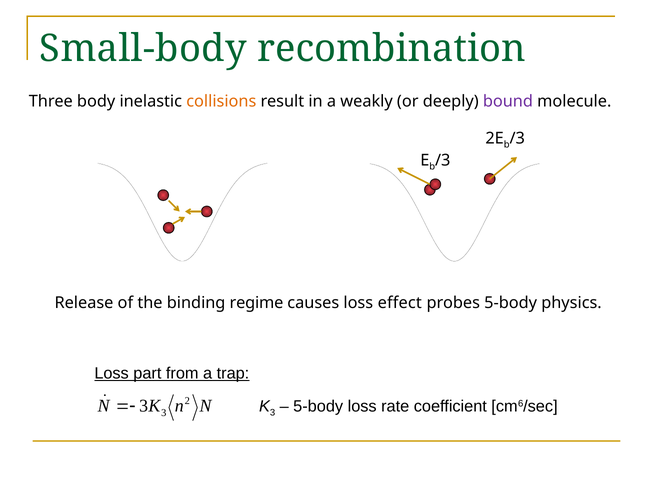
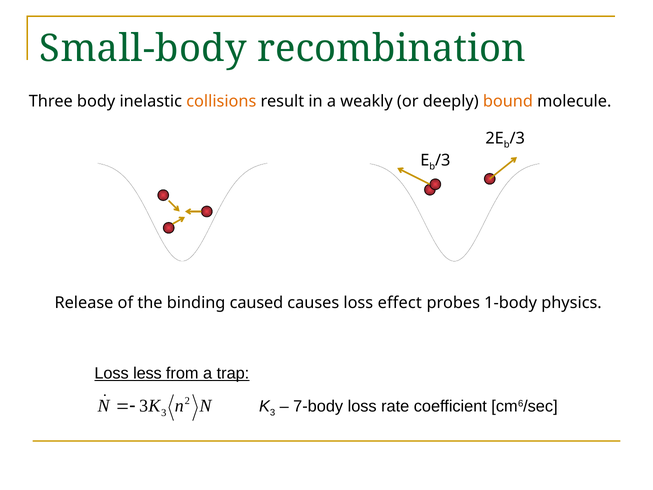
bound colour: purple -> orange
regime: regime -> caused
probes 5-body: 5-body -> 1-body
part: part -> less
5-body at (318, 406): 5-body -> 7-body
